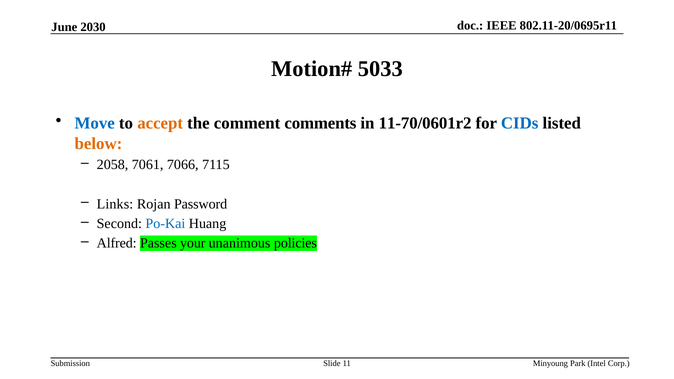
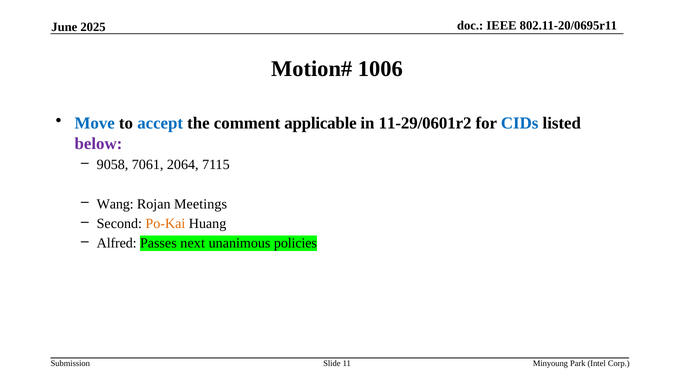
2030: 2030 -> 2025
5033: 5033 -> 1006
accept colour: orange -> blue
comments: comments -> applicable
11-70/0601r2: 11-70/0601r2 -> 11-29/0601r2
below colour: orange -> purple
2058: 2058 -> 9058
7066: 7066 -> 2064
Links: Links -> Wang
Password: Password -> Meetings
Po-Kai colour: blue -> orange
your: your -> next
